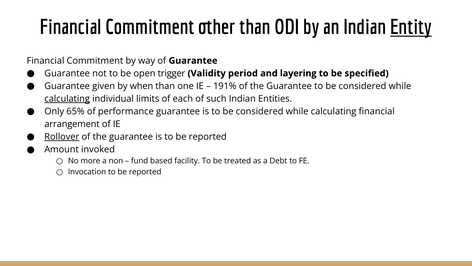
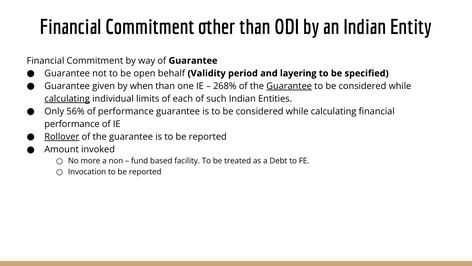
Entity underline: present -> none
trigger: trigger -> behalf
191%: 191% -> 268%
Guarantee at (289, 86) underline: none -> present
65%: 65% -> 56%
arrangement at (72, 124): arrangement -> performance
